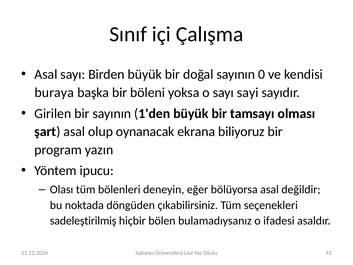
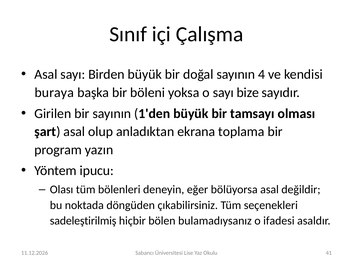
0: 0 -> 4
sayi: sayi -> bize
oynanacak: oynanacak -> anladıktan
biliyoruz: biliyoruz -> toplama
